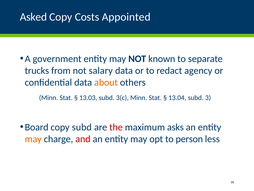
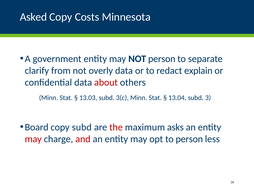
Appointed: Appointed -> Minnesota
NOT known: known -> person
trucks: trucks -> clarify
salary: salary -> overly
agency: agency -> explain
about colour: orange -> red
may at (33, 139) colour: orange -> red
